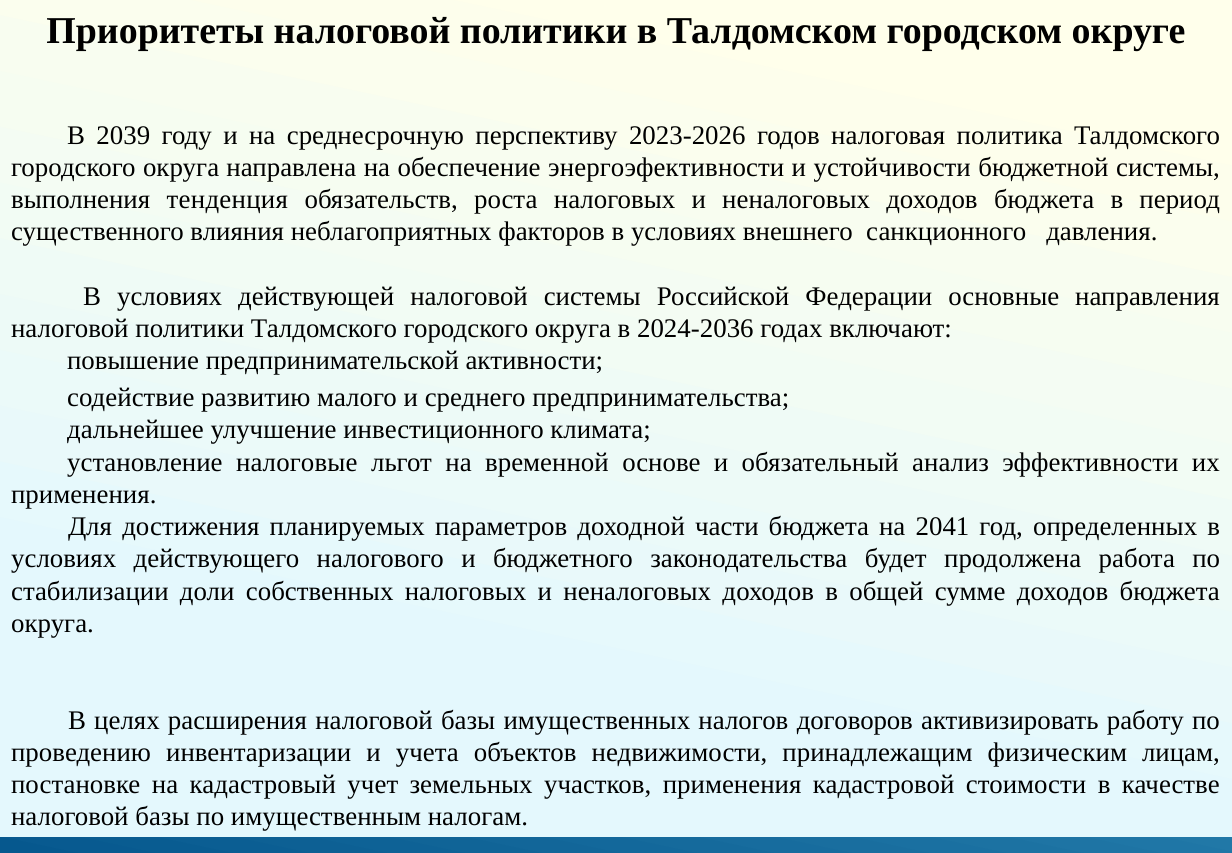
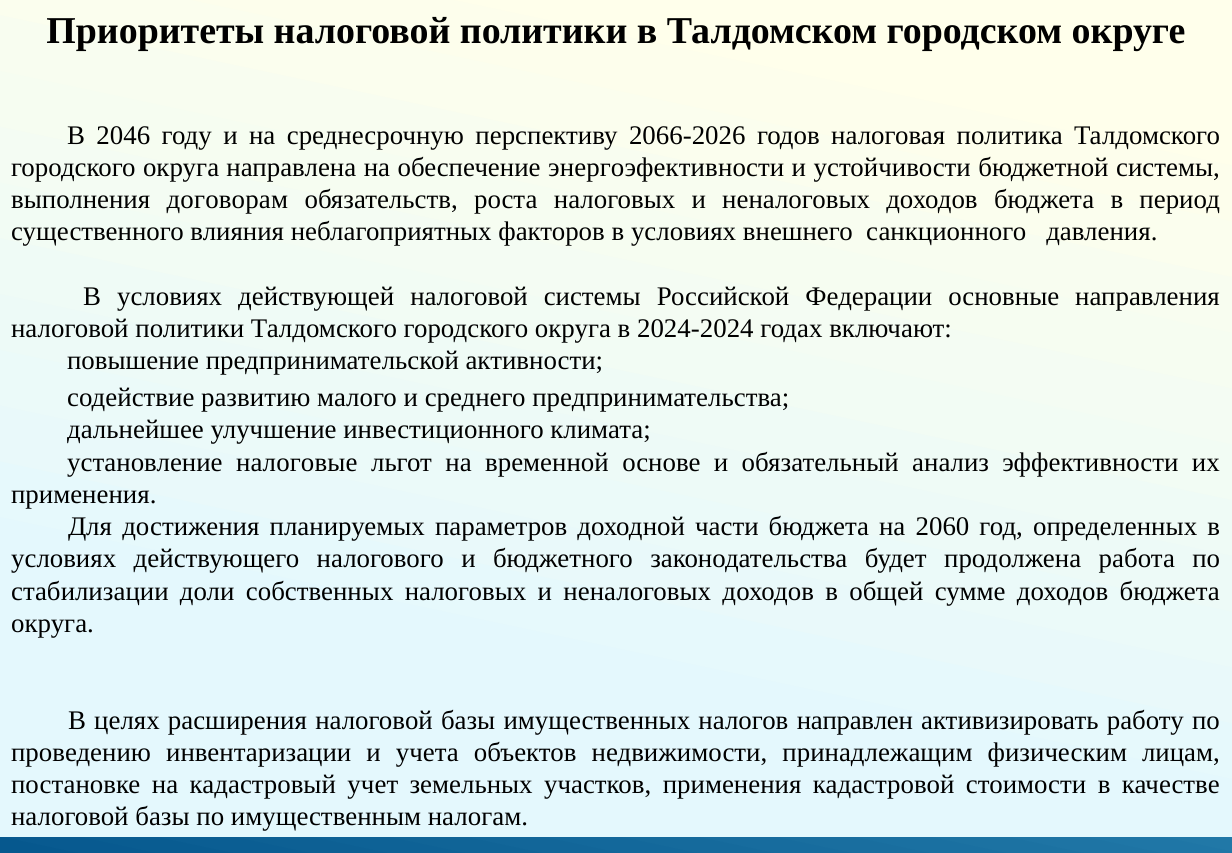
2039: 2039 -> 2046
2023-2026: 2023-2026 -> 2066-2026
тенденция: тенденция -> договорам
2024-2036: 2024-2036 -> 2024-2024
2041: 2041 -> 2060
договоров: договоров -> направлен
